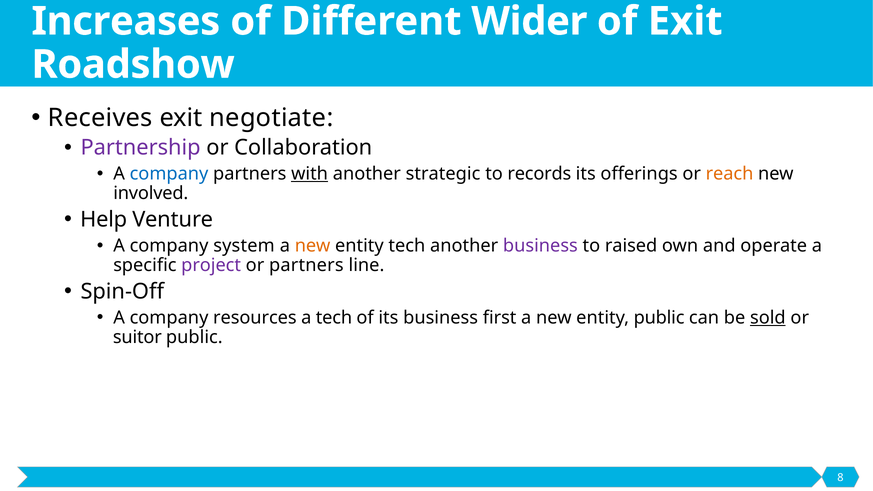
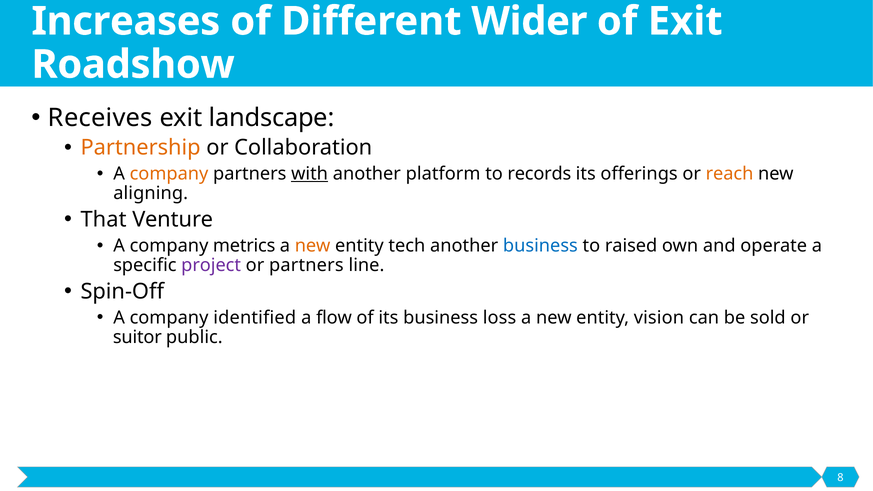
negotiate: negotiate -> landscape
Partnership colour: purple -> orange
company at (169, 174) colour: blue -> orange
strategic: strategic -> platform
involved: involved -> aligning
Help: Help -> That
system: system -> metrics
business at (540, 246) colour: purple -> blue
resources: resources -> identified
a tech: tech -> flow
first: first -> loss
entity public: public -> vision
sold underline: present -> none
